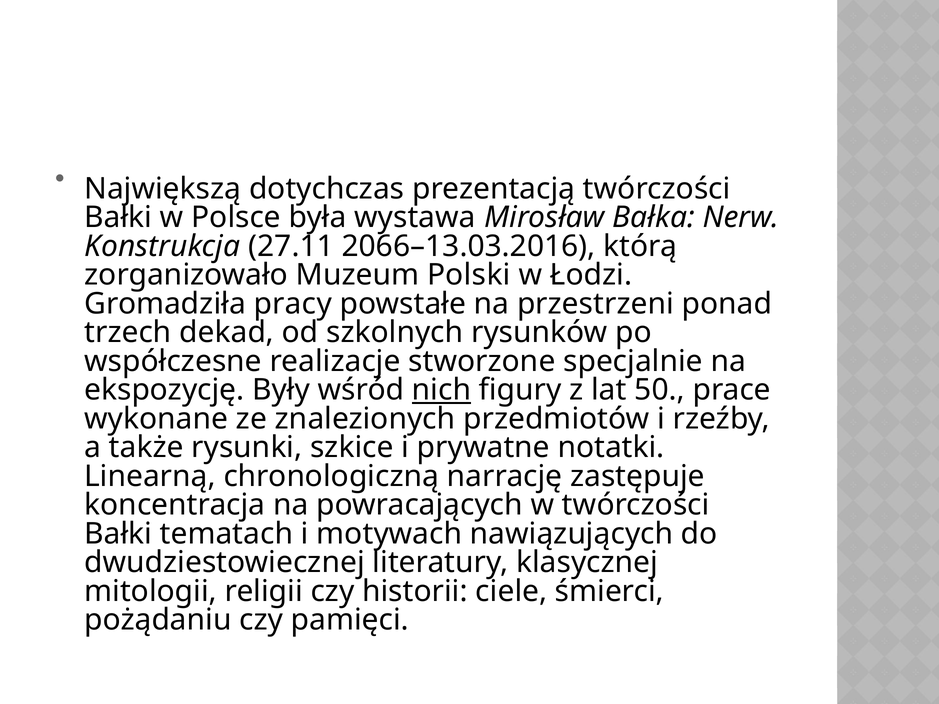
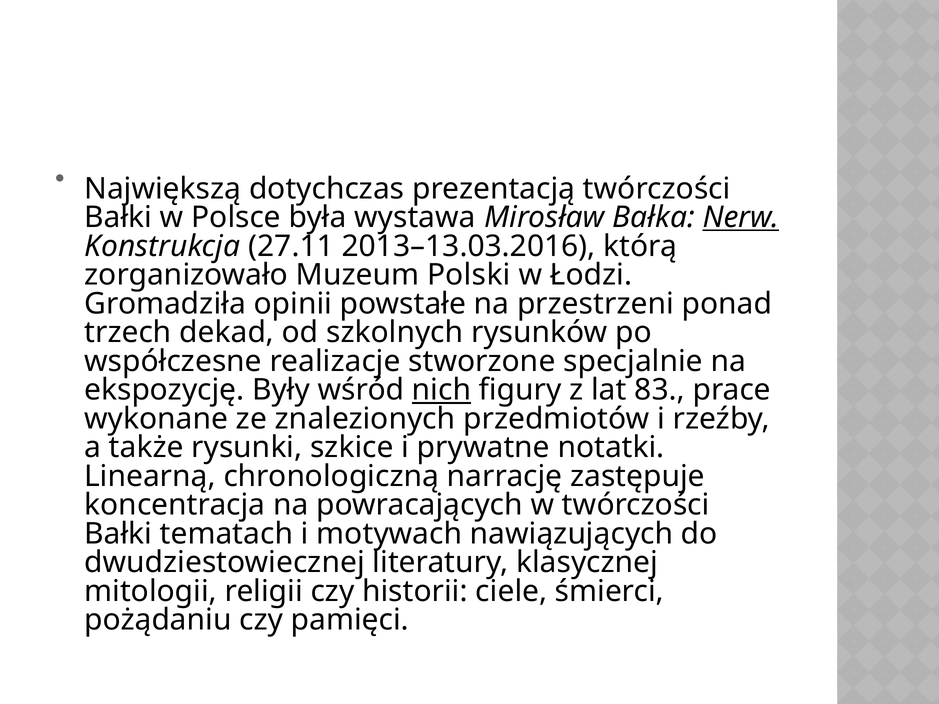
Nerw underline: none -> present
2066–13.03.2016: 2066–13.03.2016 -> 2013–13.03.2016
pracy: pracy -> opinii
50: 50 -> 83
